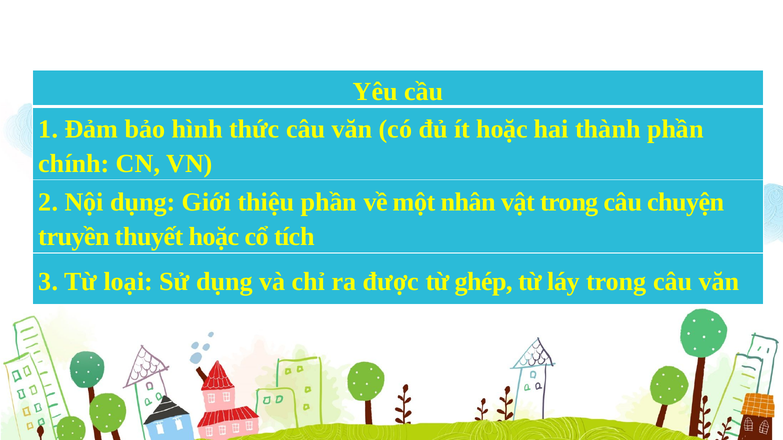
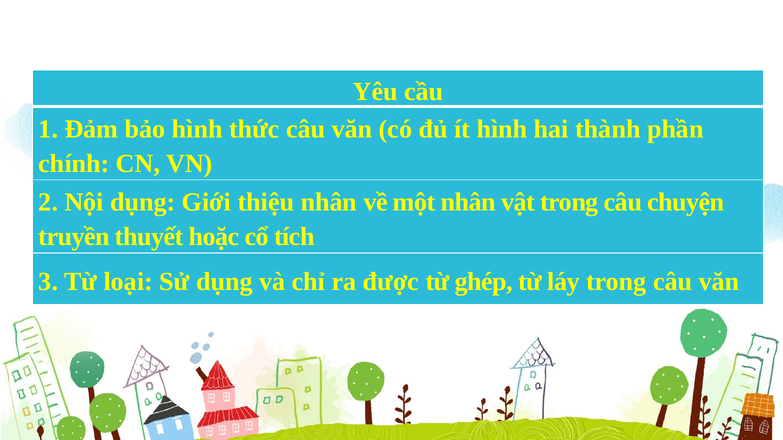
ít hoặc: hoặc -> hình
thiệu phần: phần -> nhân
